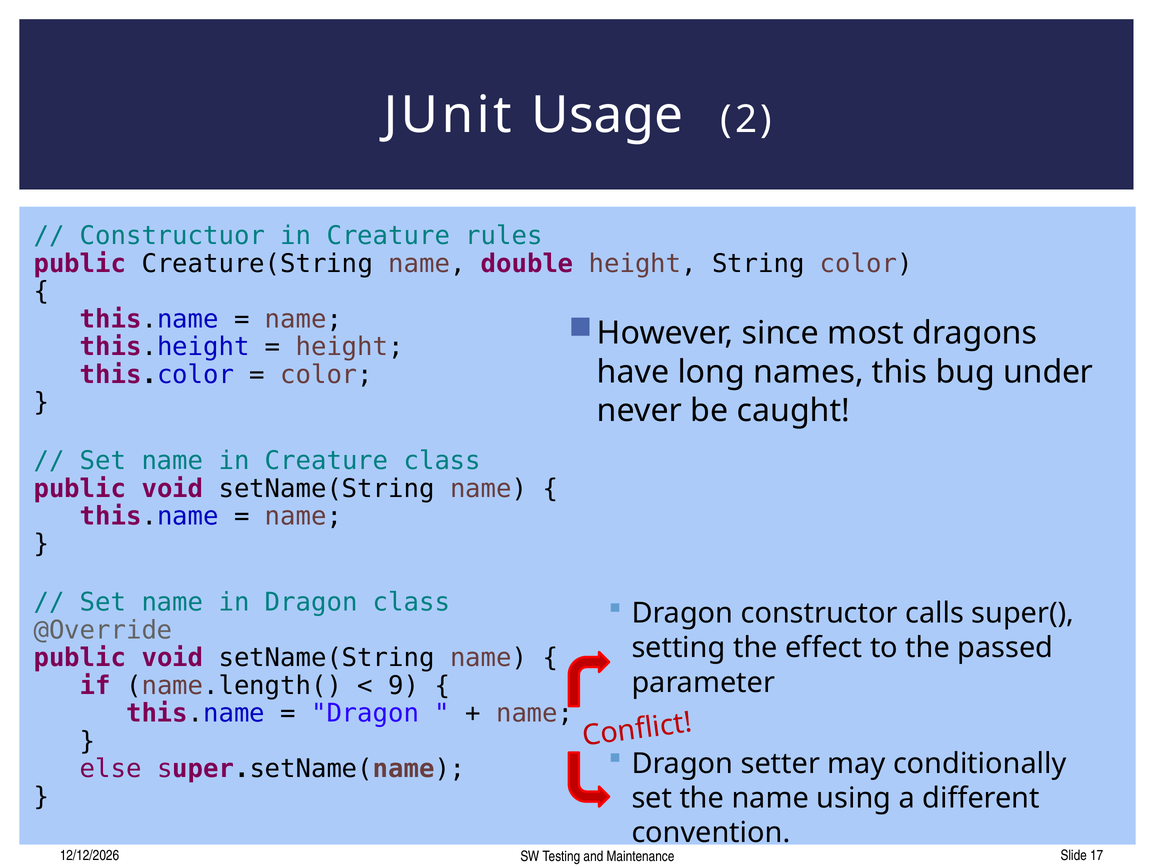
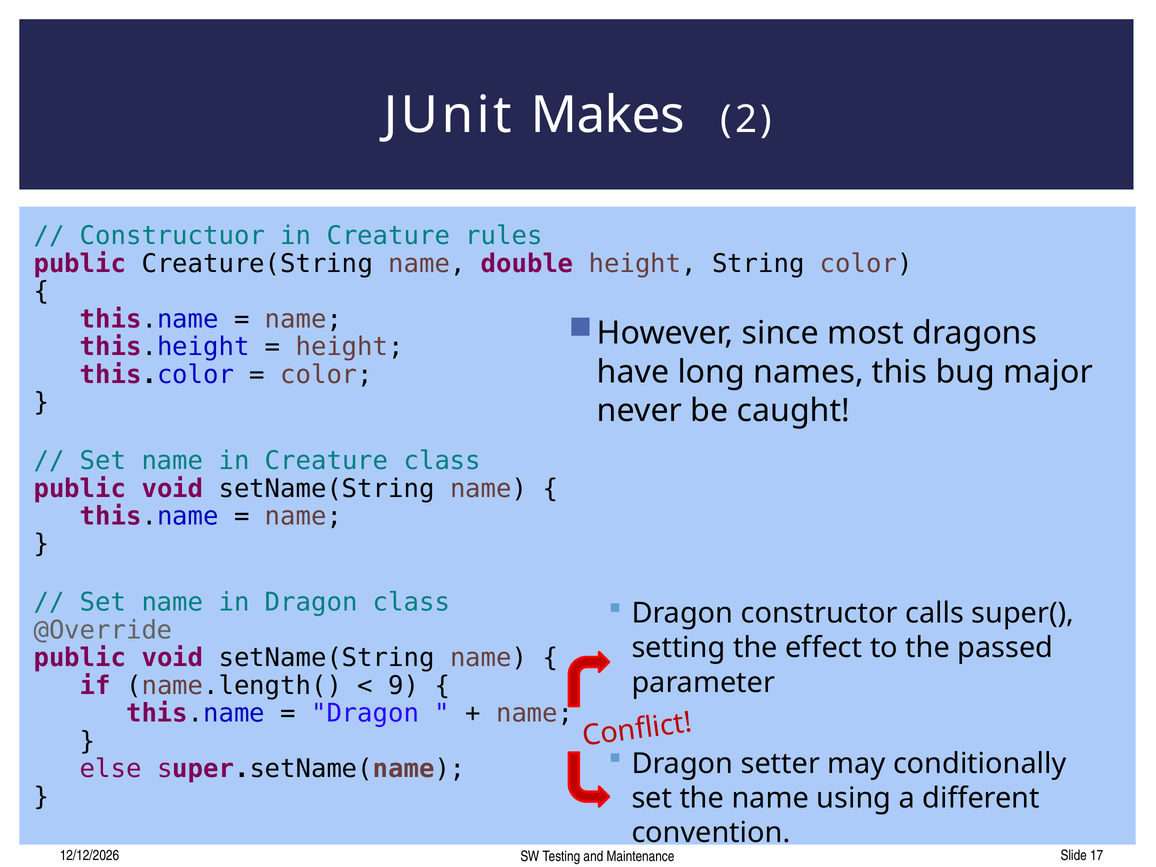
Usage: Usage -> Makes
under: under -> major
